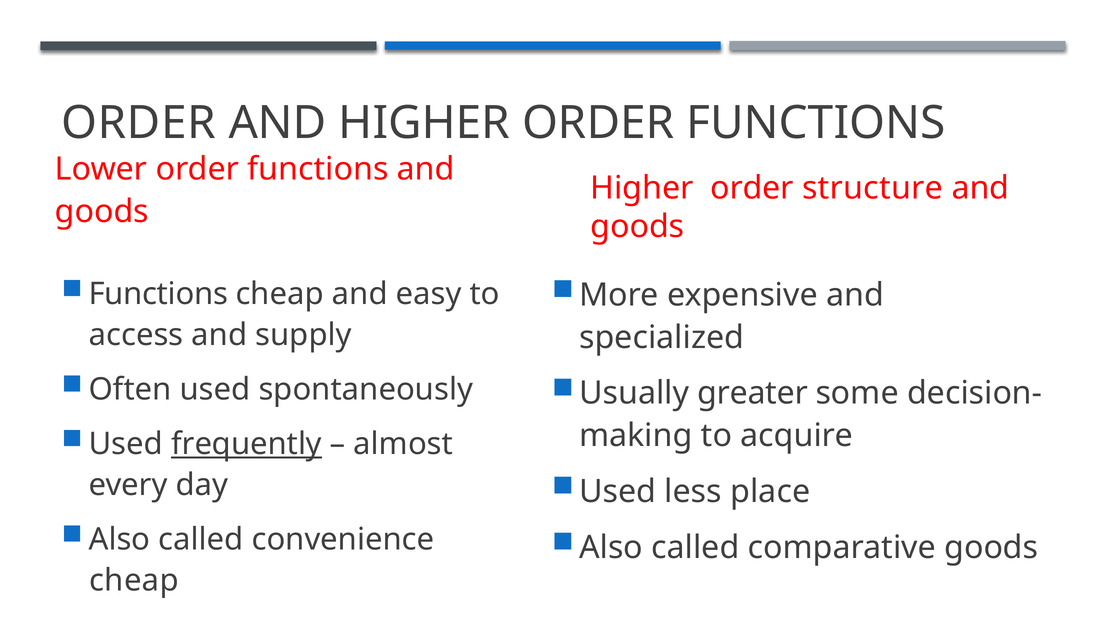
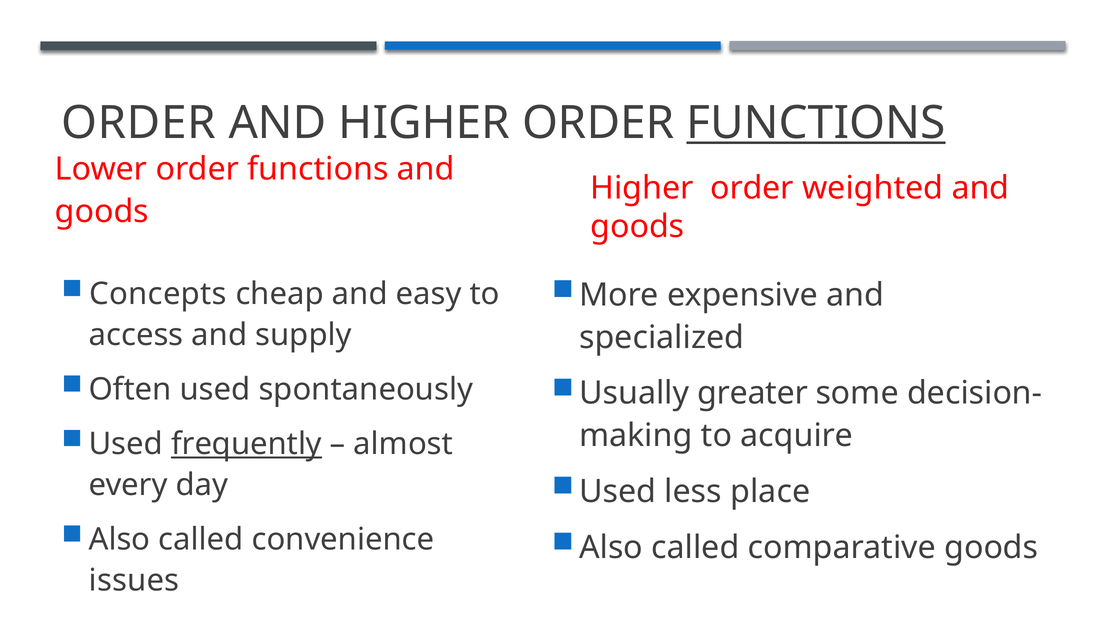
FUNCTIONS at (816, 123) underline: none -> present
structure: structure -> weighted
Functions at (158, 294): Functions -> Concepts
cheap at (134, 581): cheap -> issues
